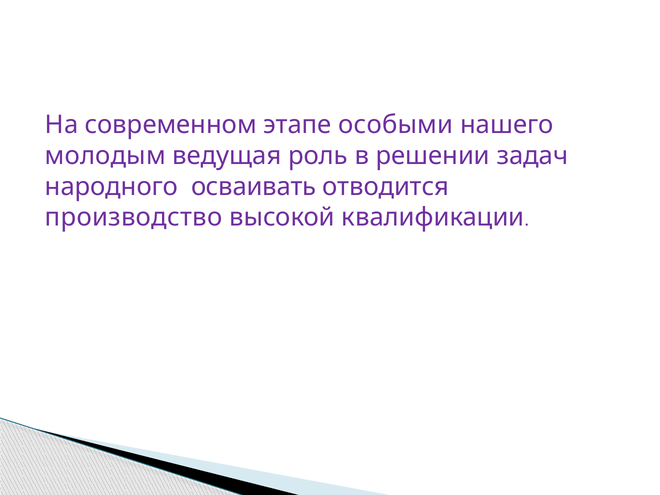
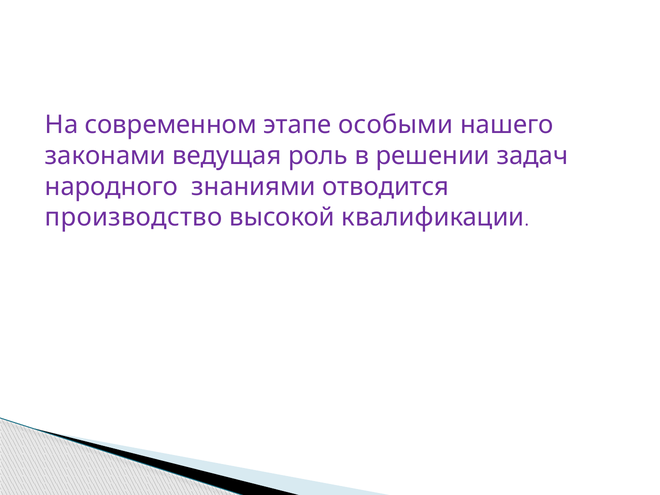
молодым: молодым -> законами
осваивать: осваивать -> знаниями
